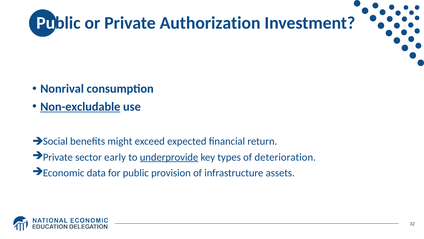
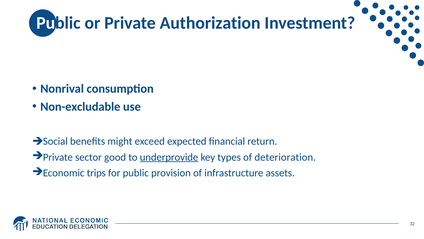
Non-excludable underline: present -> none
early: early -> good
data: data -> trips
